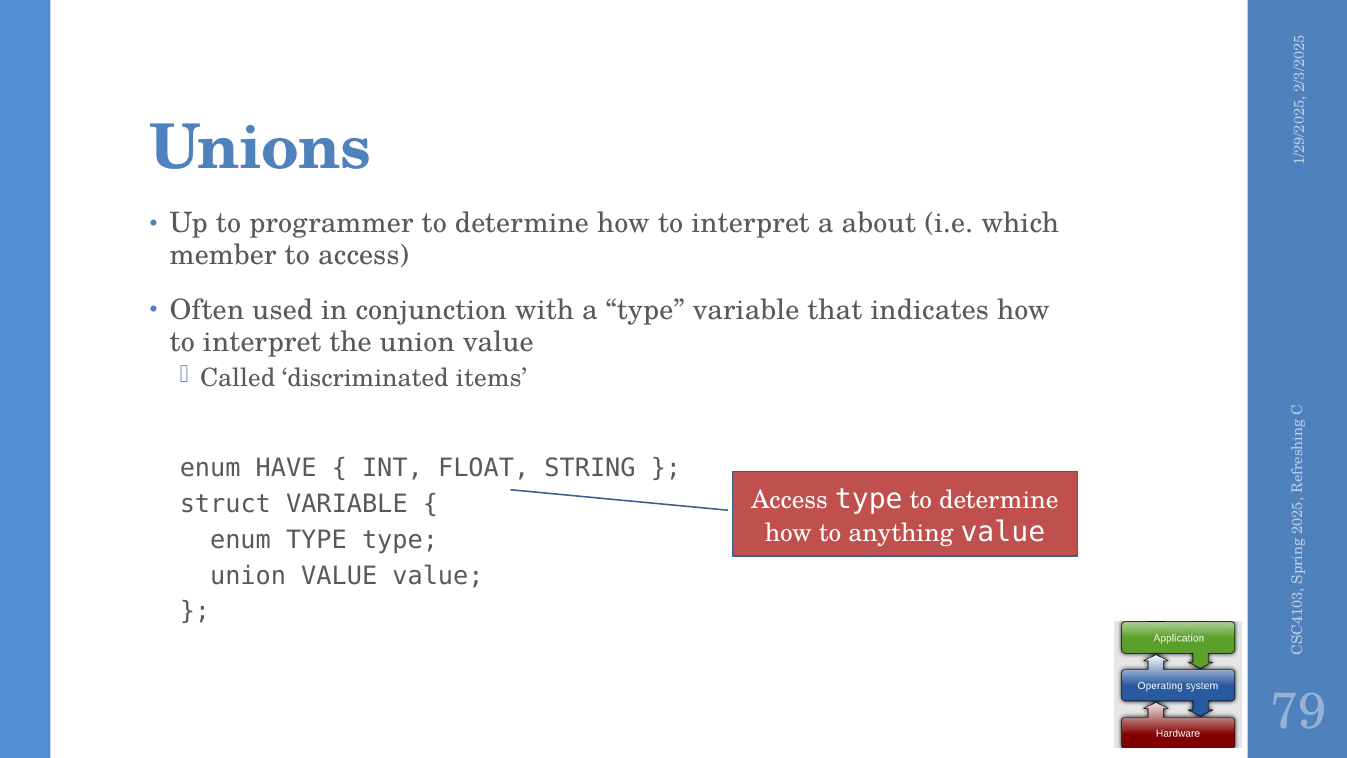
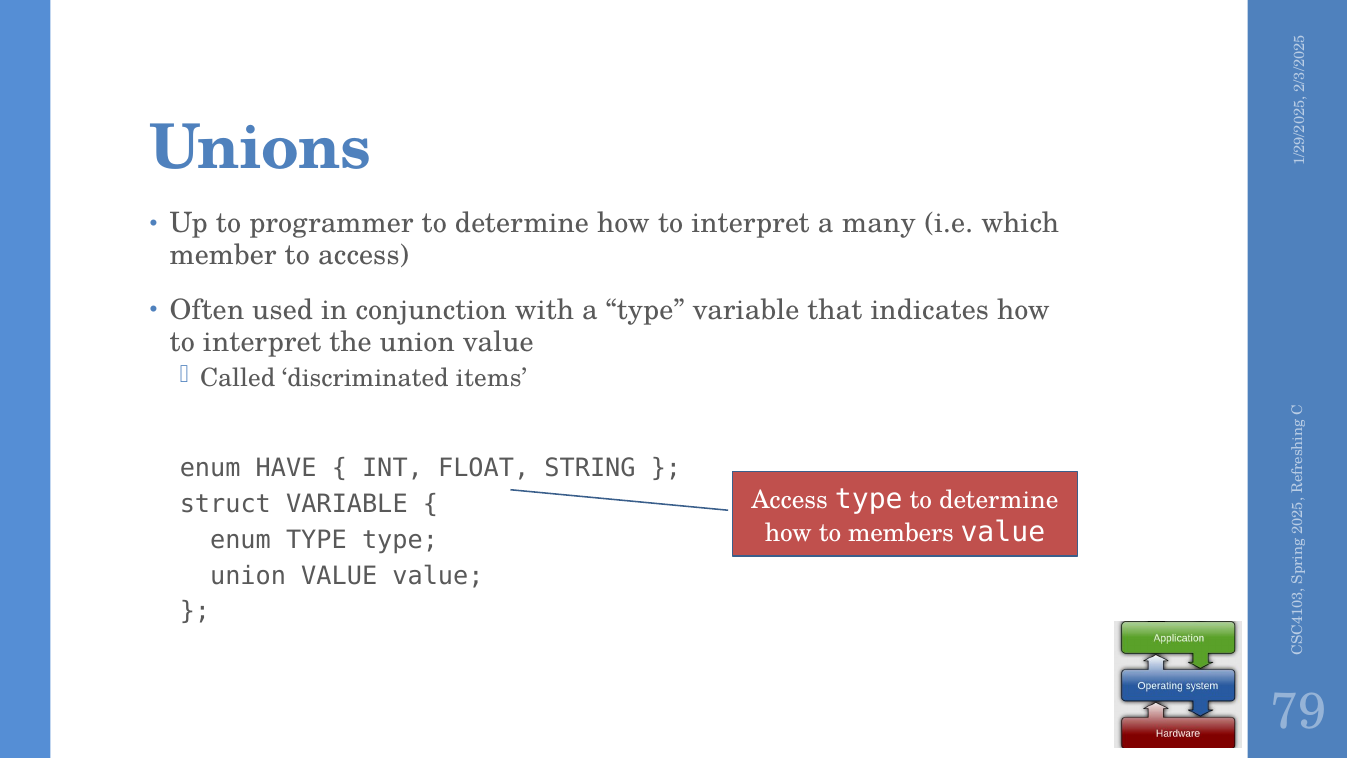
about: about -> many
anything: anything -> members
